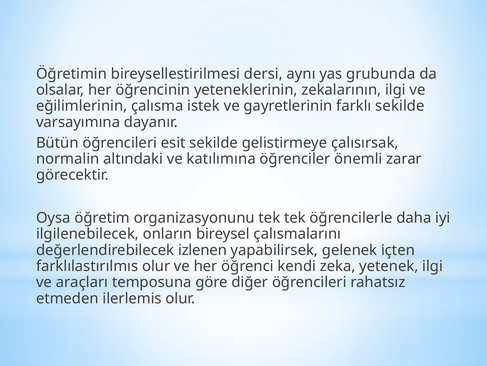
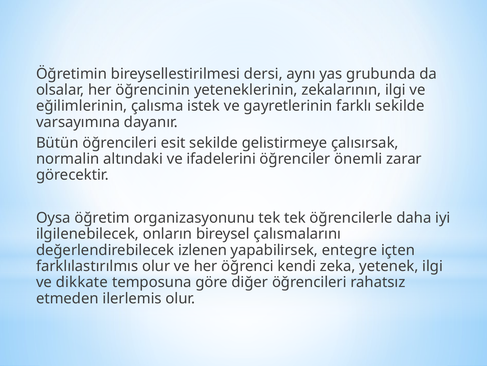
katılımına: katılımına -> ifadelerini
gelenek: gelenek -> entegre
araçları: araçları -> dikkate
